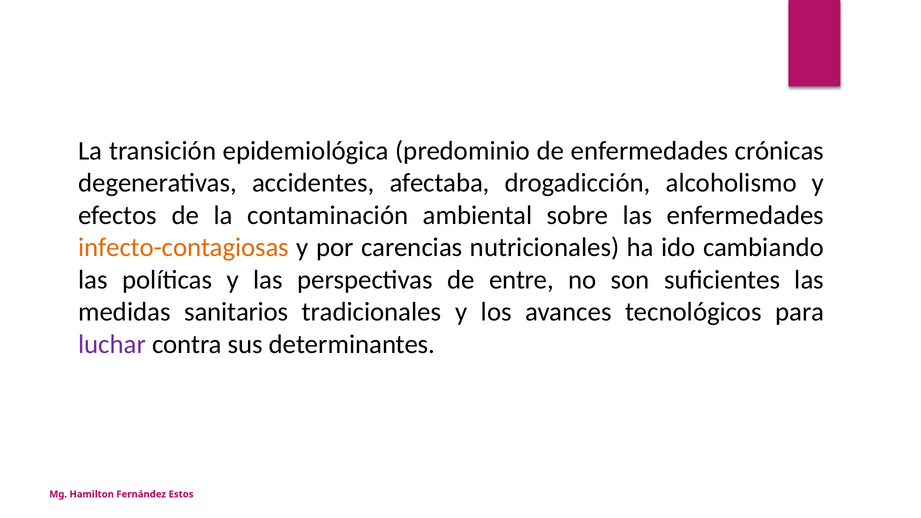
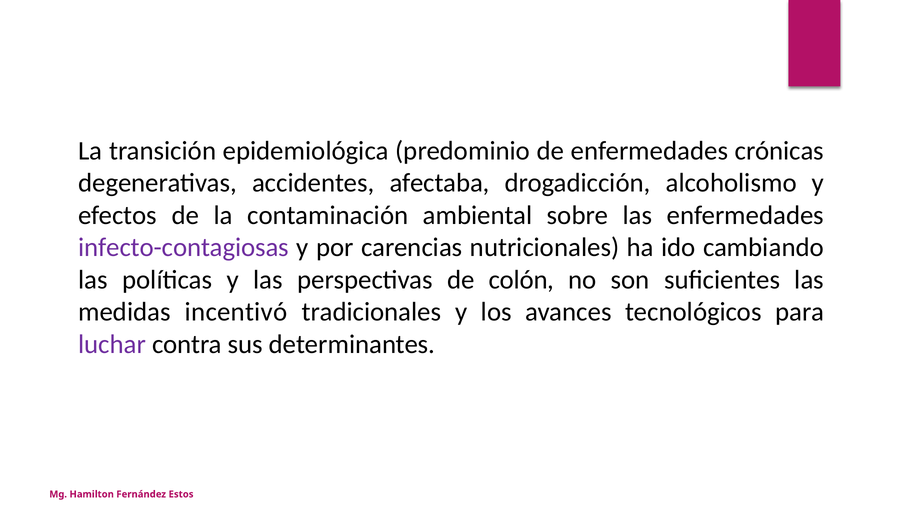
infecto-contagiosas colour: orange -> purple
entre: entre -> colón
sanitarios: sanitarios -> incentivó
